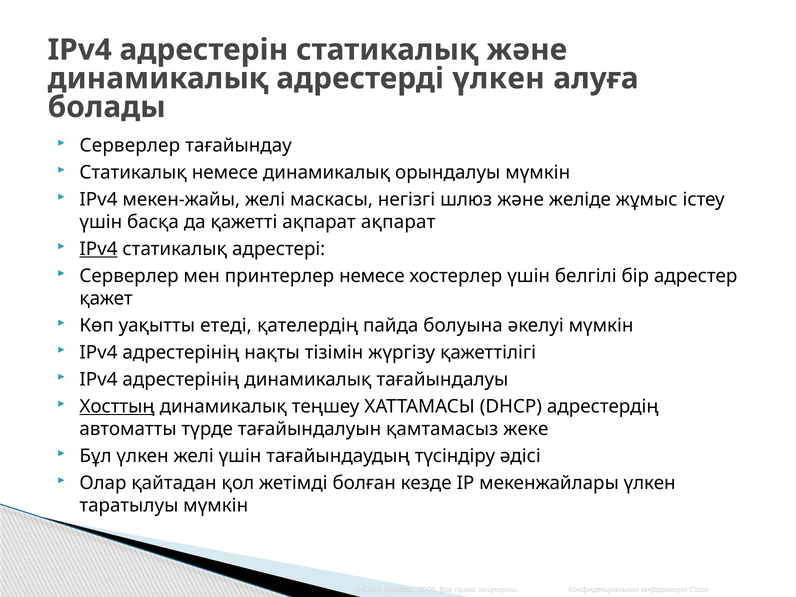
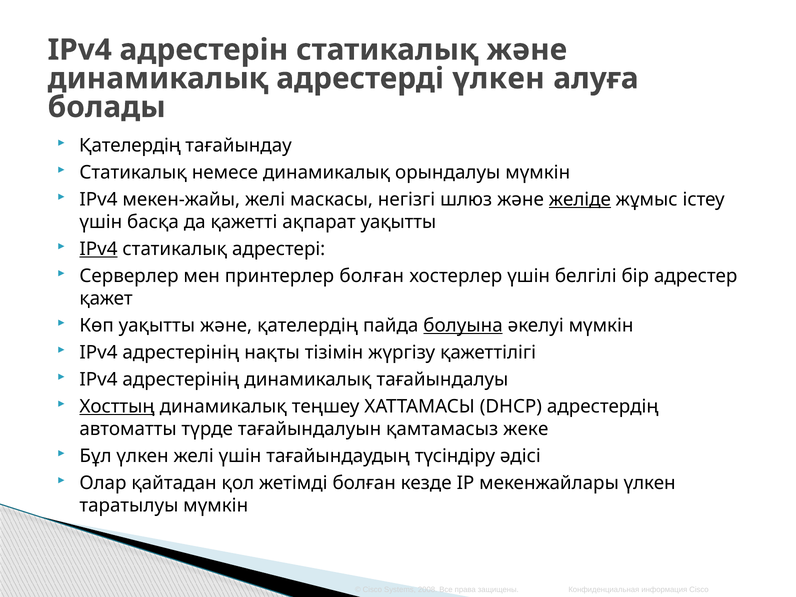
Серверлер at (130, 145): Серверлер -> Қателердің
желіде underline: none -> present
ақпарат ақпарат: ақпарат -> уақытты
принтерлер немесе: немесе -> болған
уақытты етеді: етеді -> және
болуына underline: none -> present
